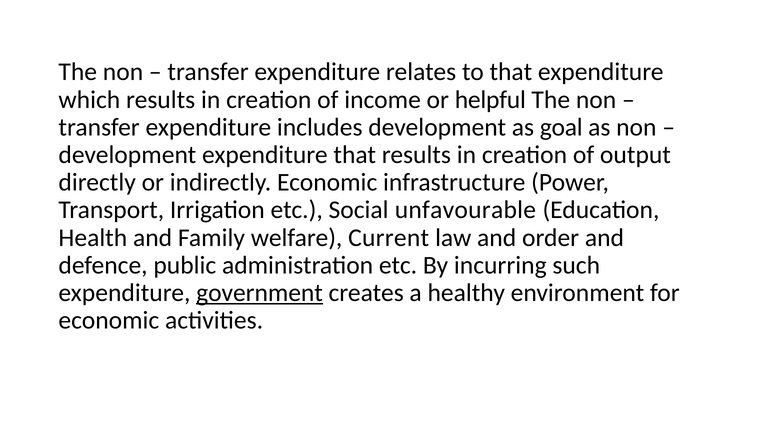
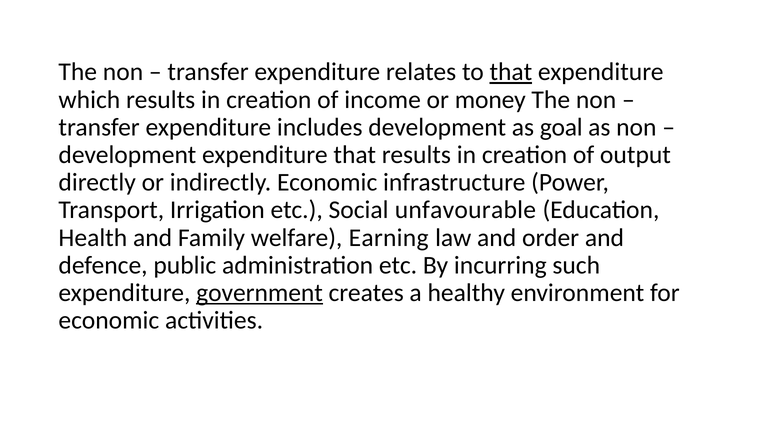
that at (511, 72) underline: none -> present
helpful: helpful -> money
Current: Current -> Earning
